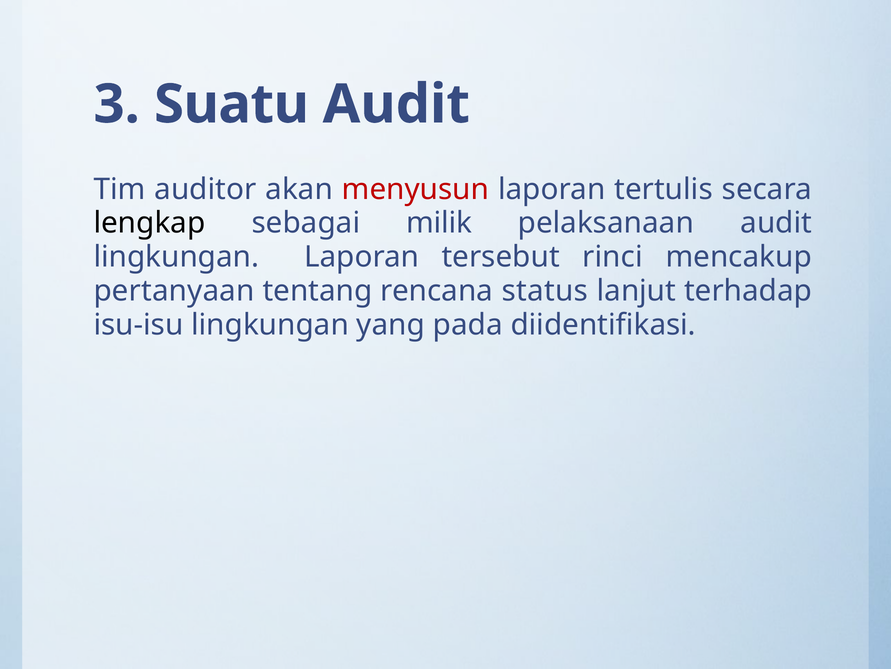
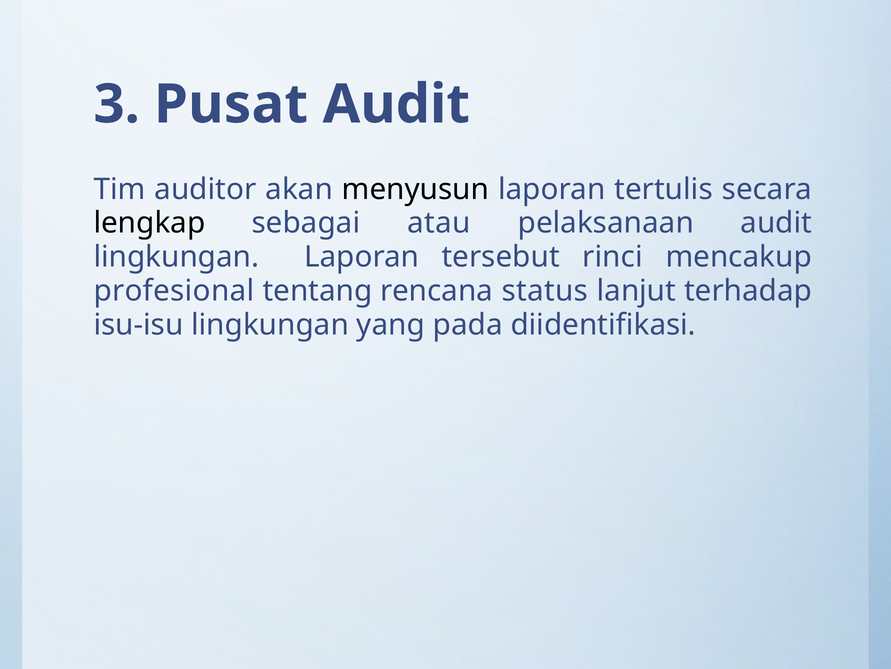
Suatu: Suatu -> Pusat
menyusun colour: red -> black
milik: milik -> atau
pertanyaan: pertanyaan -> profesional
